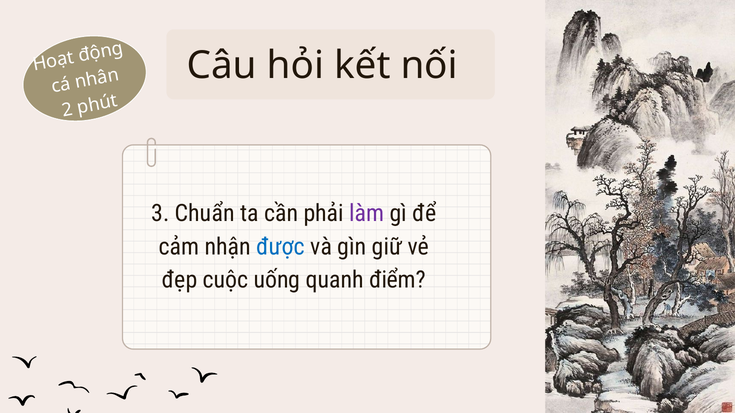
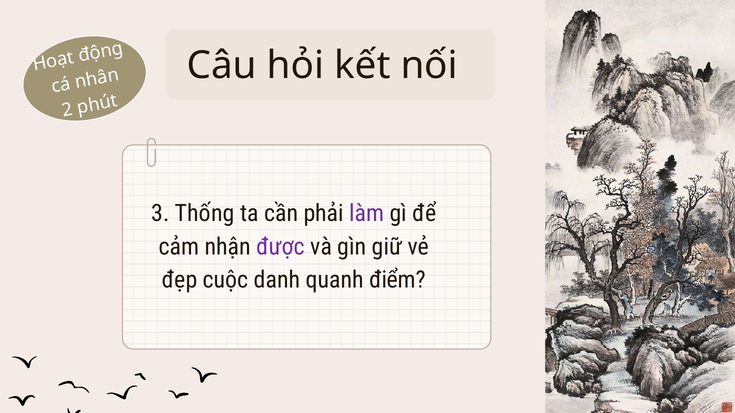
Chuẩn: Chuẩn -> Thống
được colour: blue -> purple
uống: uống -> danh
